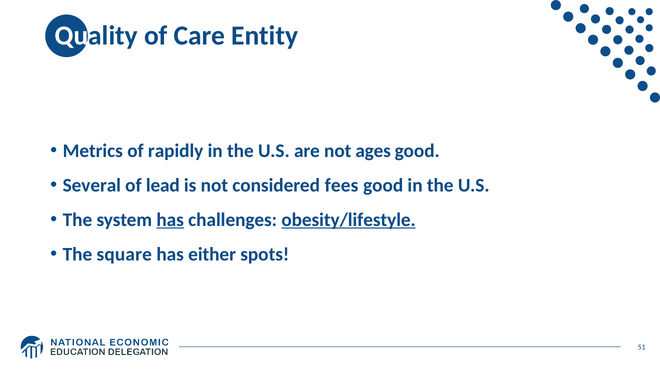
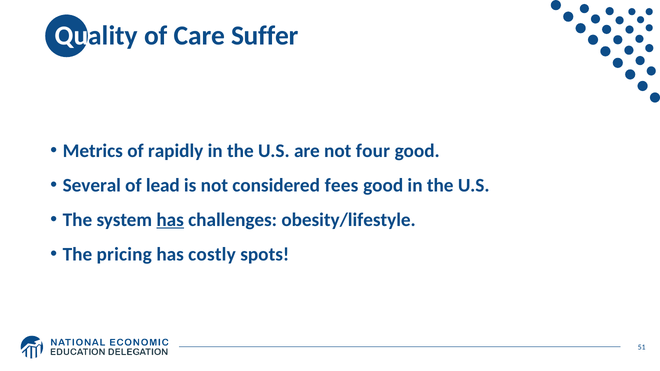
Entity: Entity -> Suffer
ages: ages -> four
obesity/lifestyle underline: present -> none
square: square -> pricing
either: either -> costly
